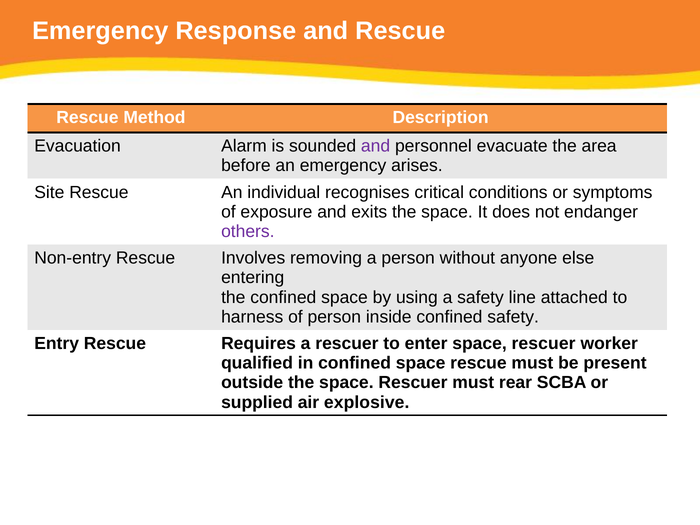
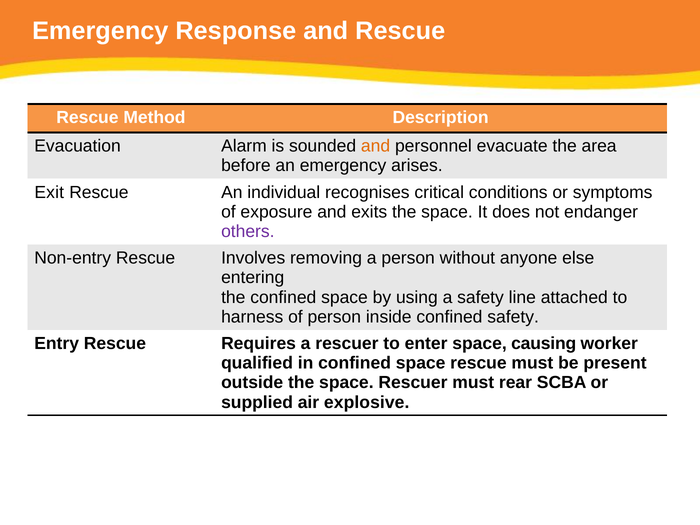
and at (376, 146) colour: purple -> orange
Site: Site -> Exit
enter space rescuer: rescuer -> causing
